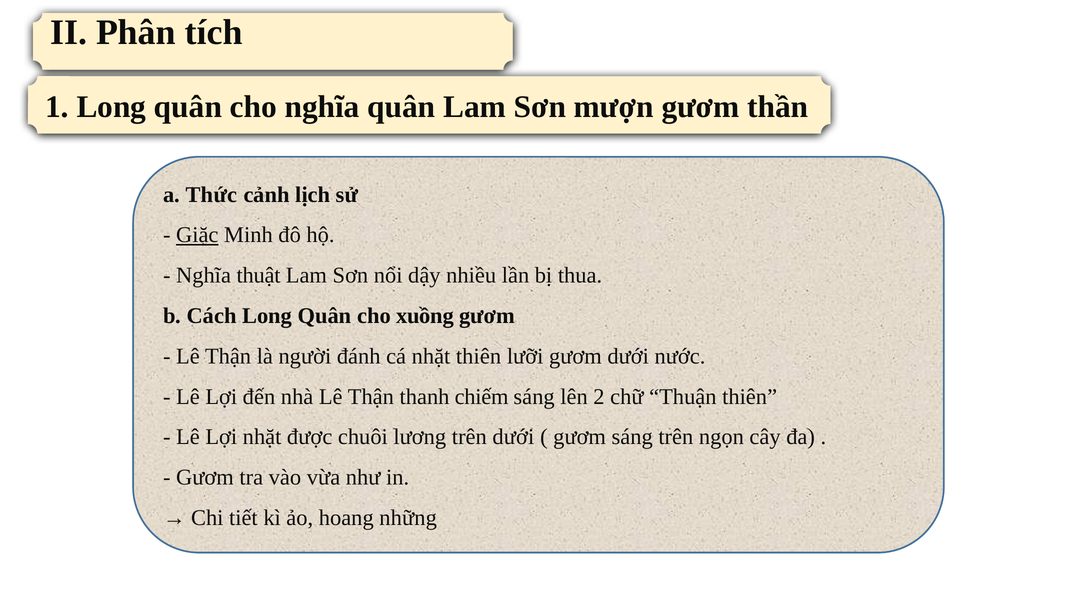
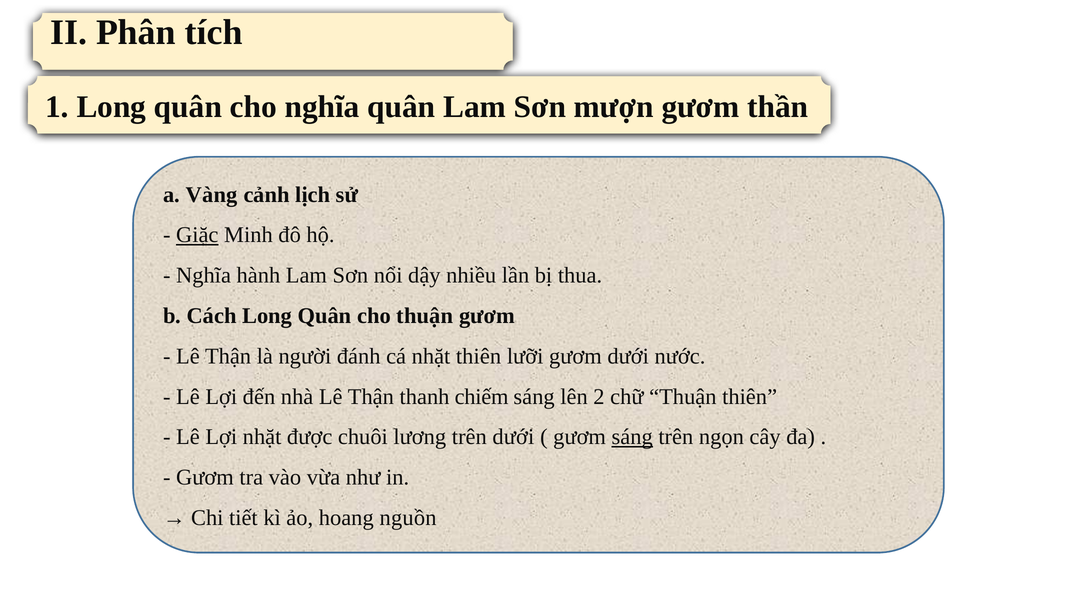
Thức: Thức -> Vàng
thuật: thuật -> hành
cho xuồng: xuồng -> thuận
sáng at (632, 437) underline: none -> present
những: những -> nguồn
